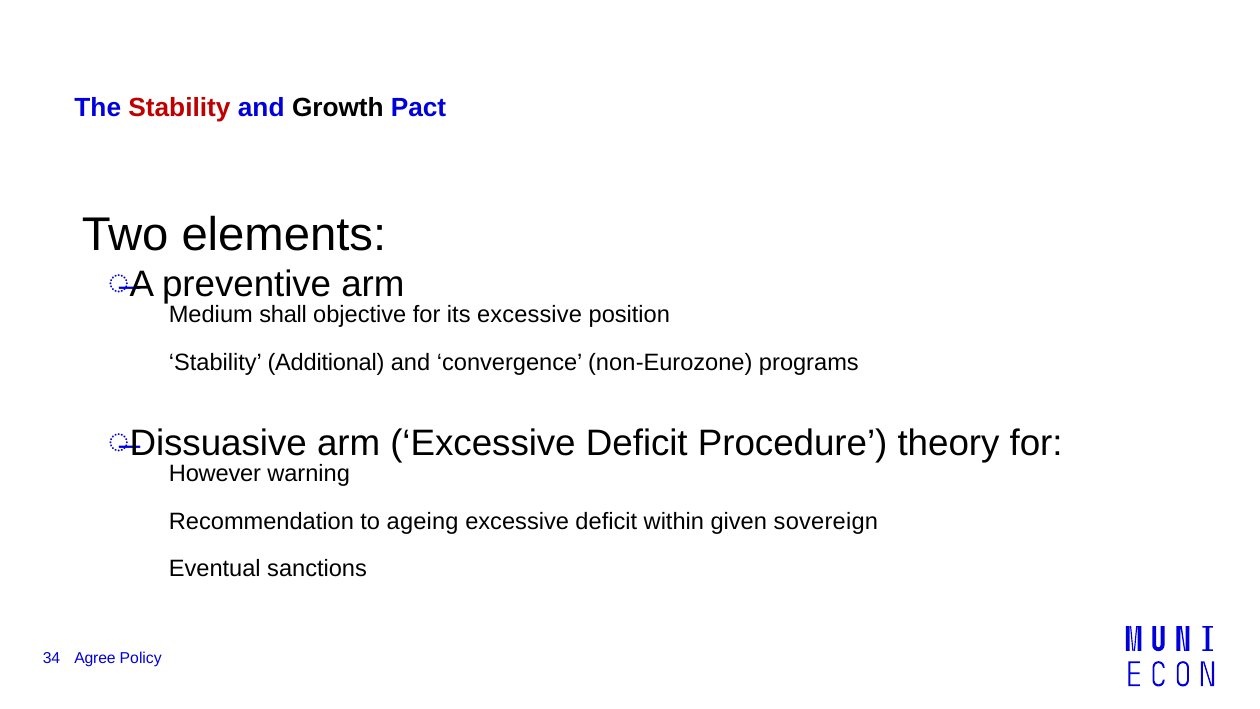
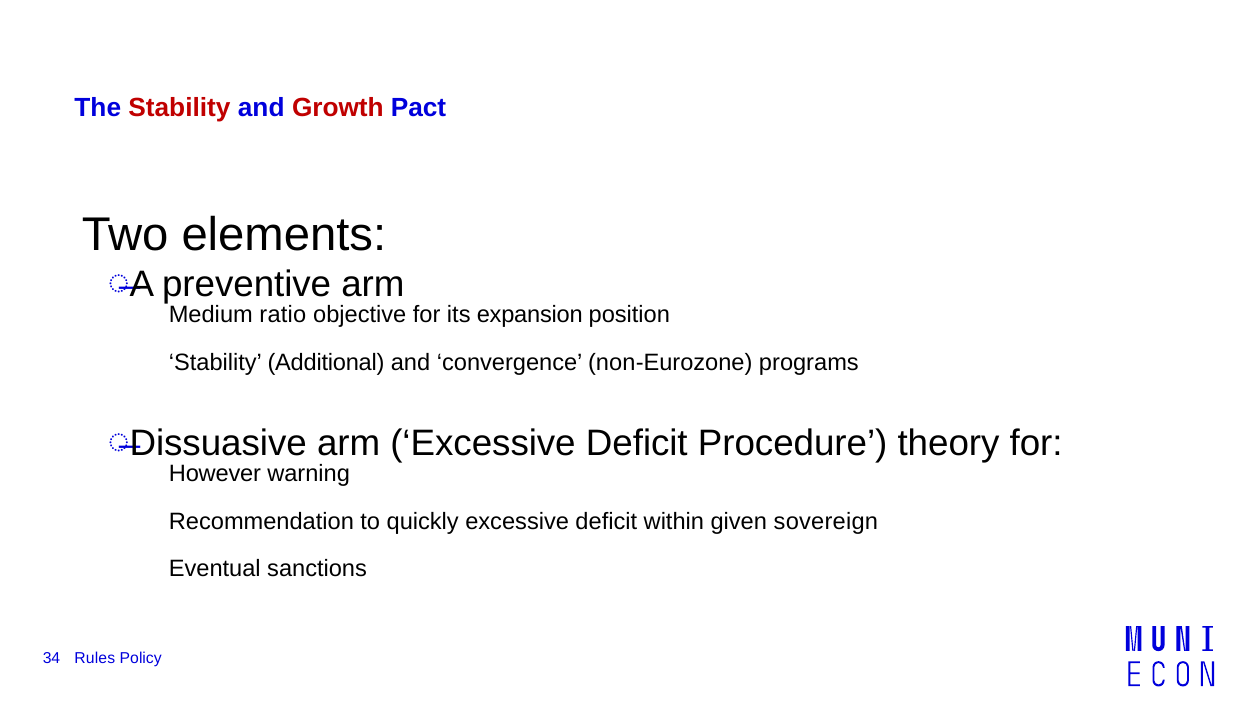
Growth colour: black -> red
shall: shall -> ratio
its excessive: excessive -> expansion
ageing: ageing -> quickly
Agree: Agree -> Rules
